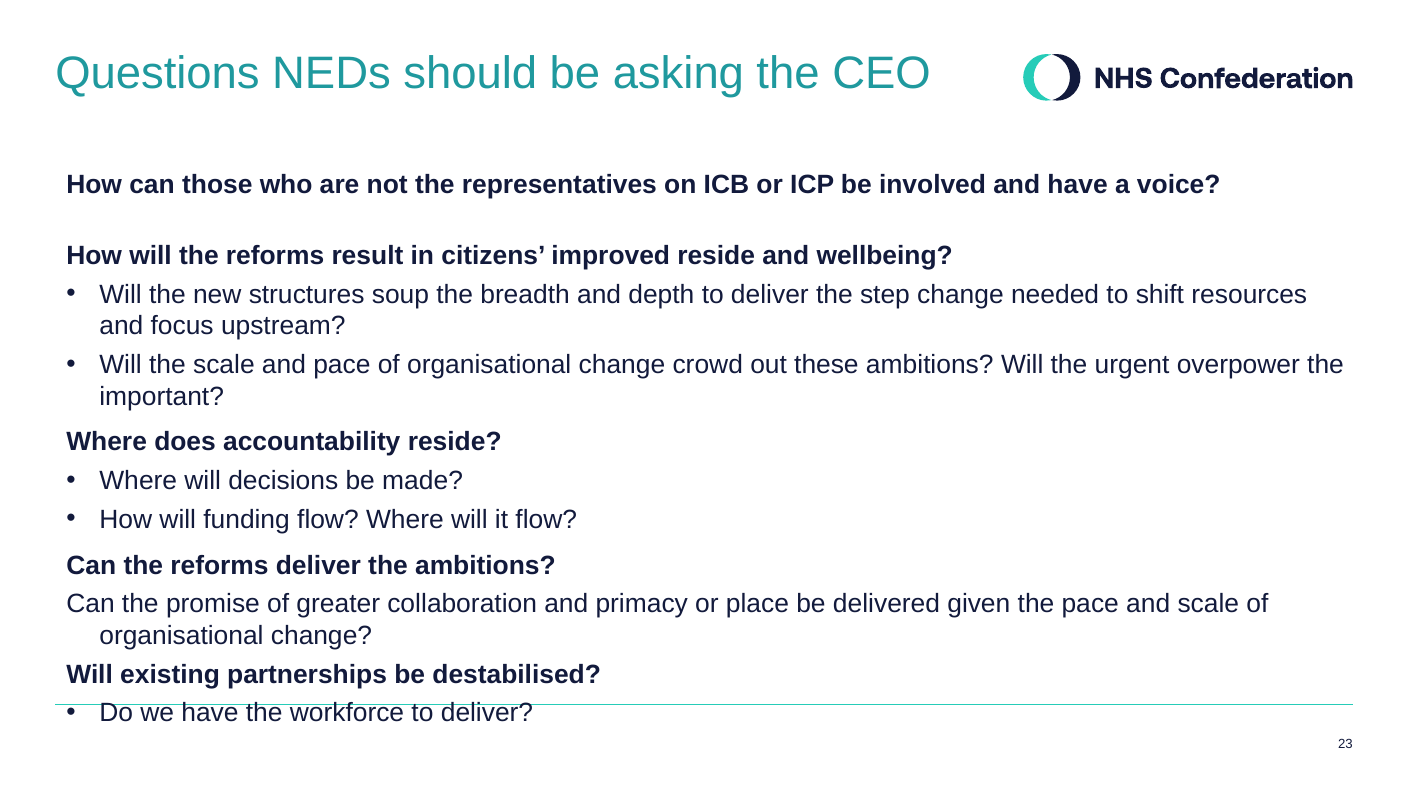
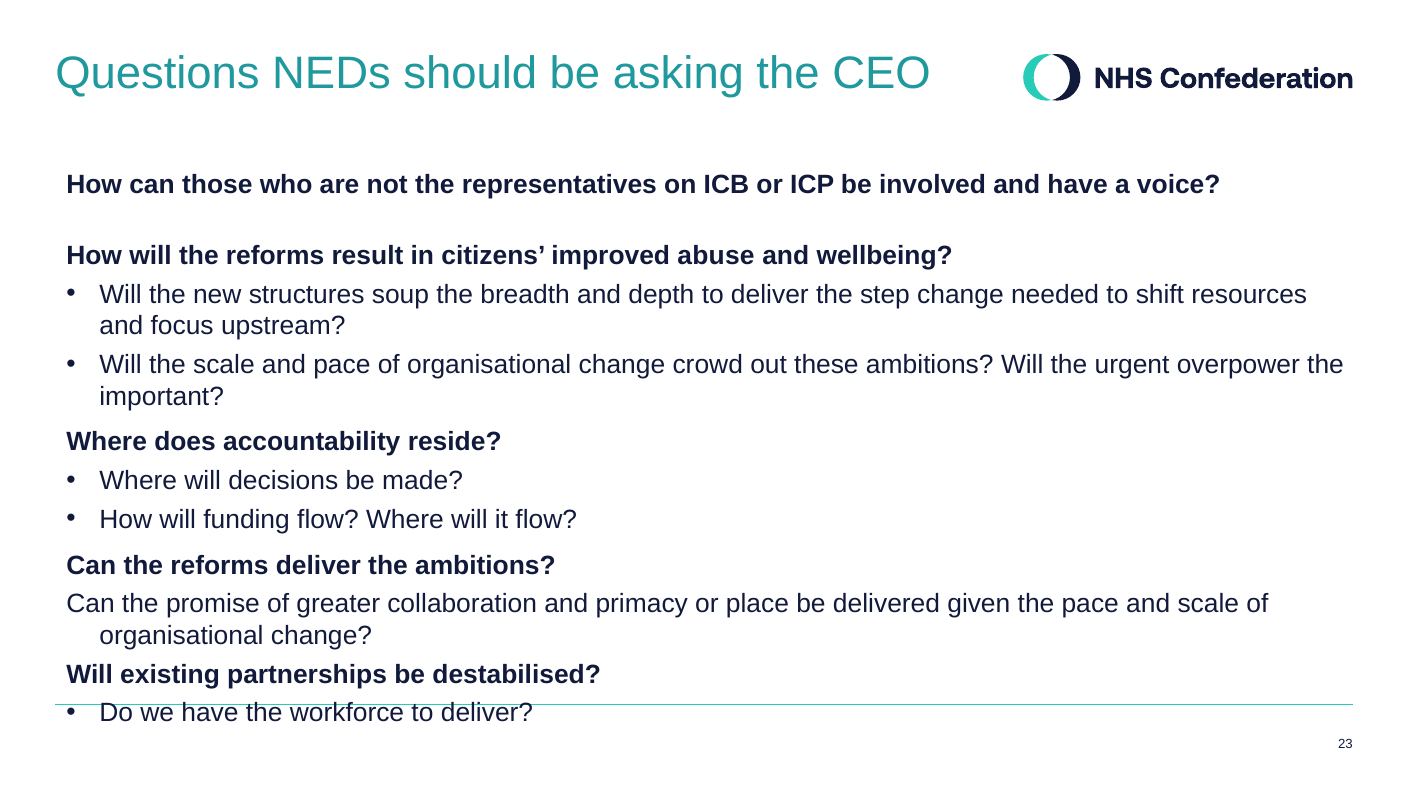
improved reside: reside -> abuse
